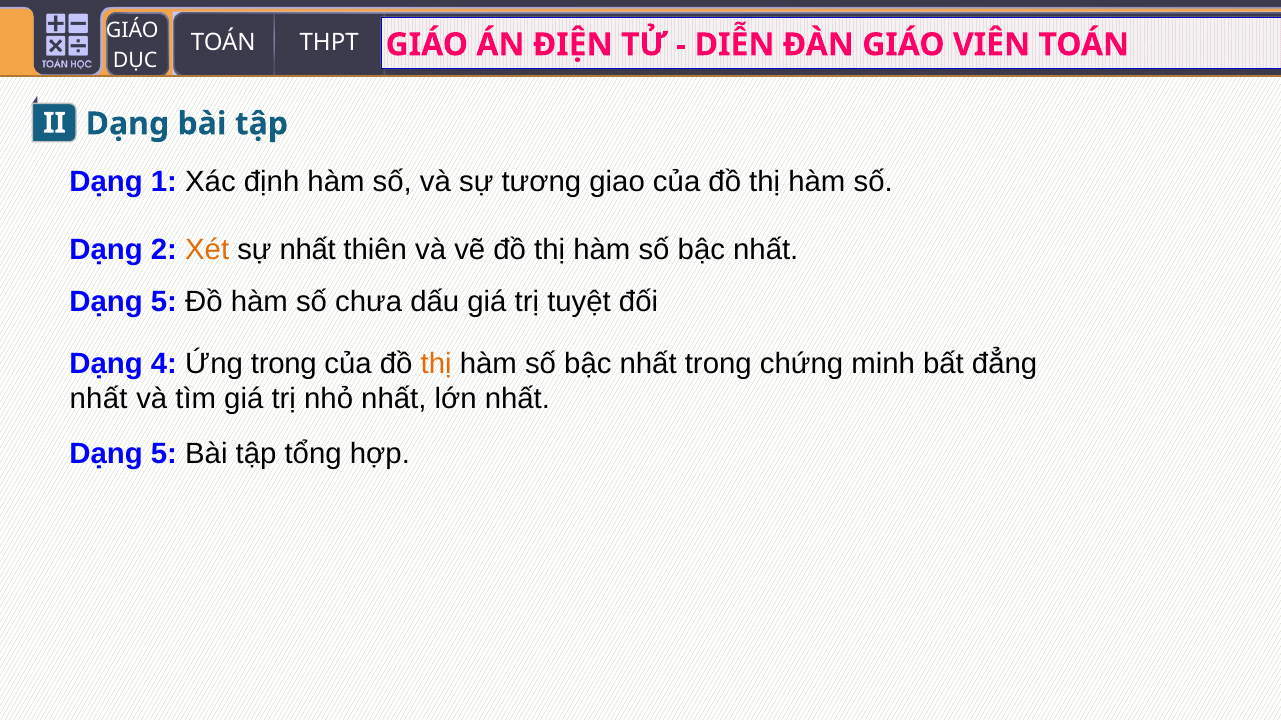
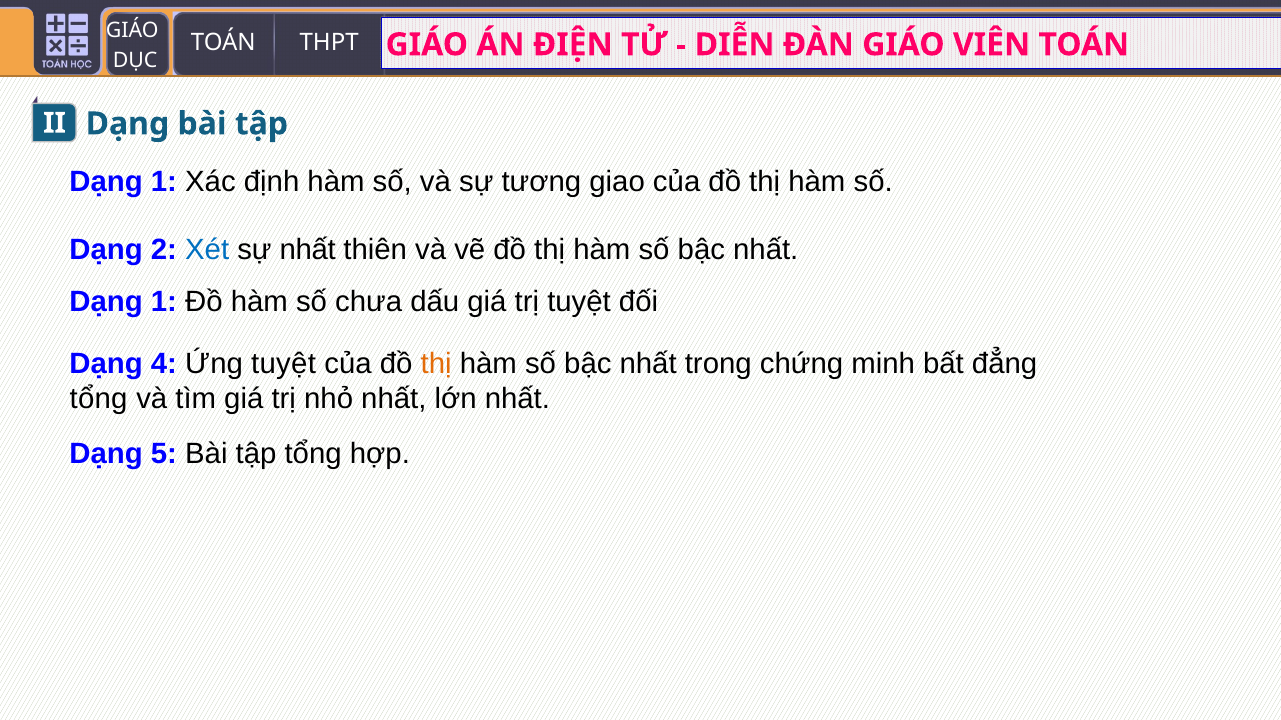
Xét colour: orange -> blue
5 at (164, 302): 5 -> 1
Ứng trong: trong -> tuyệt
nhất at (99, 399): nhất -> tổng
